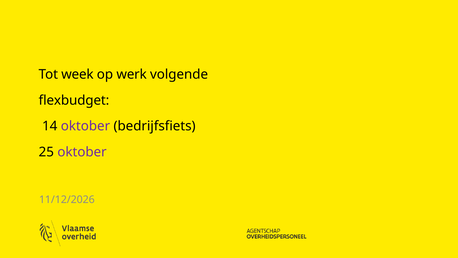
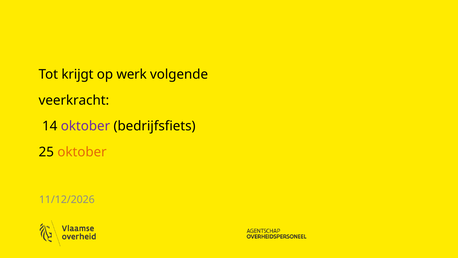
week: week -> krijgt
flexbudget: flexbudget -> veerkracht
oktober at (82, 152) colour: purple -> orange
